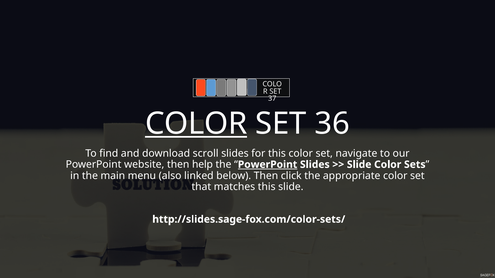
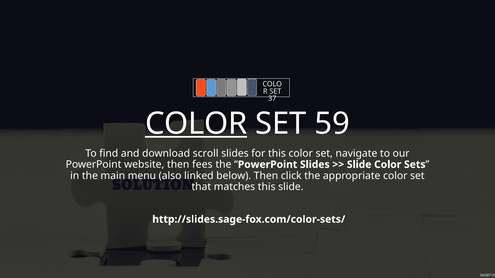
36: 36 -> 59
help: help -> fees
PowerPoint at (268, 165) underline: present -> none
